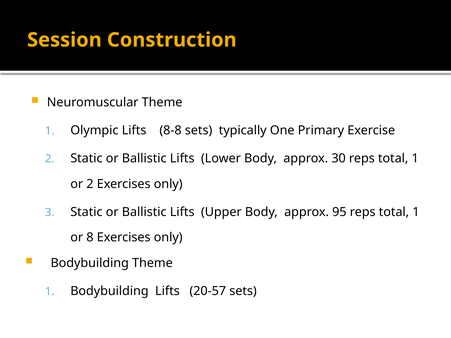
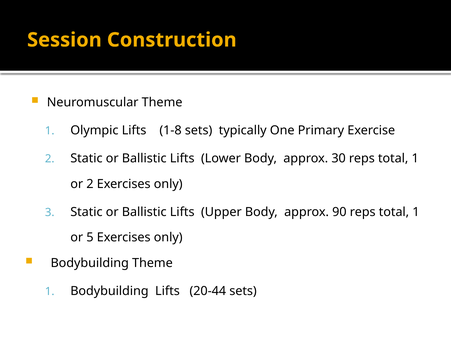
8-8: 8-8 -> 1-8
95: 95 -> 90
8: 8 -> 5
20-57: 20-57 -> 20-44
